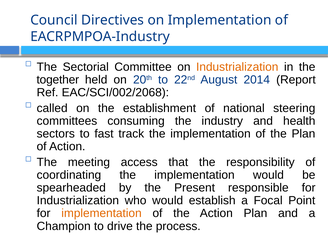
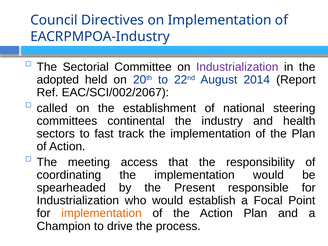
Industrialization at (237, 67) colour: orange -> purple
together: together -> adopted
EAC/SCI/002/2068: EAC/SCI/002/2068 -> EAC/SCI/002/2067
consuming: consuming -> continental
